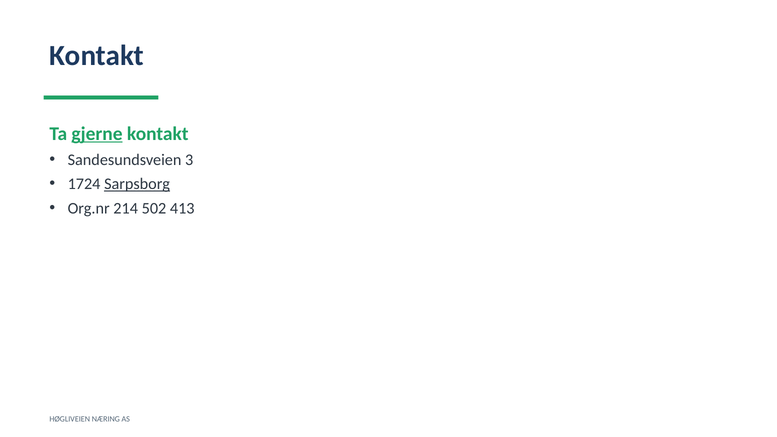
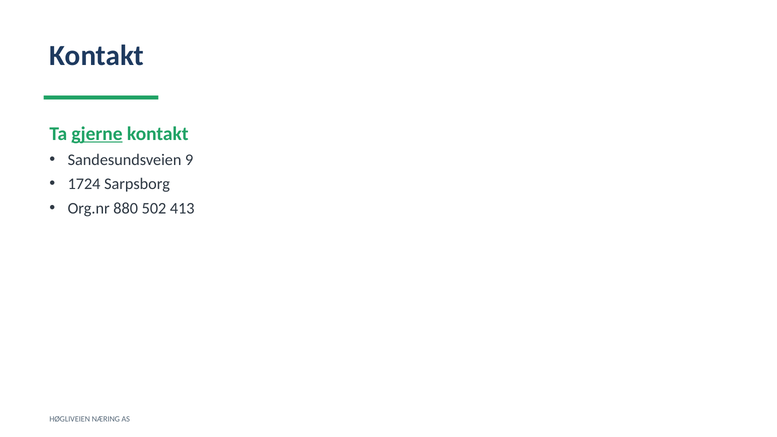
3: 3 -> 9
Sarpsborg underline: present -> none
214: 214 -> 880
